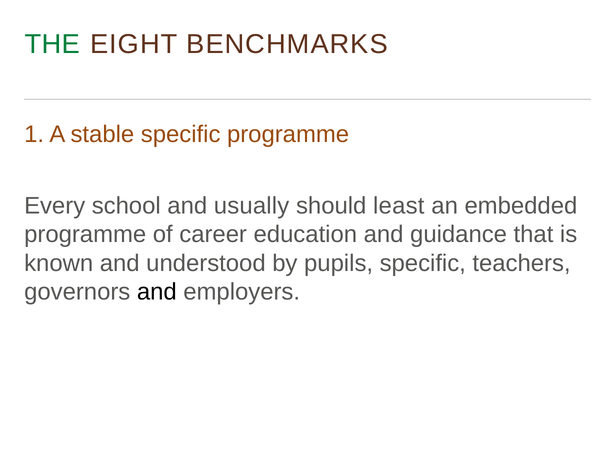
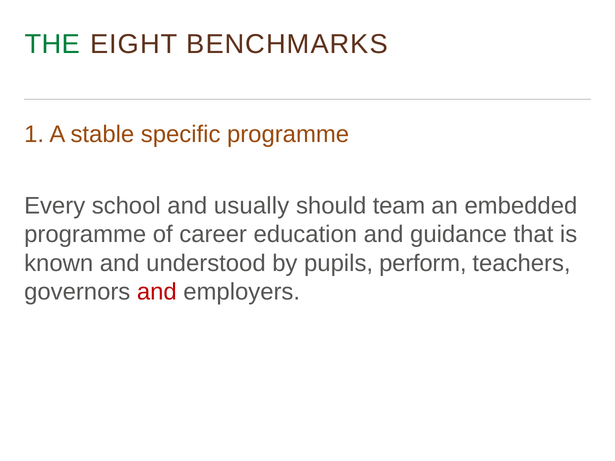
least: least -> team
pupils specific: specific -> perform
and at (157, 292) colour: black -> red
